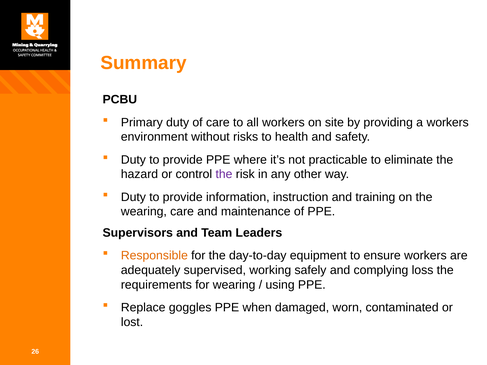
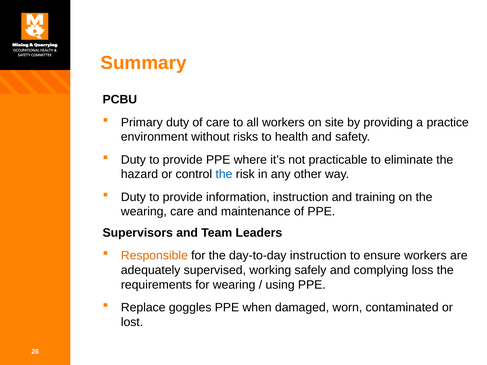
a workers: workers -> practice
the at (224, 174) colour: purple -> blue
day-to-day equipment: equipment -> instruction
